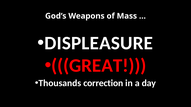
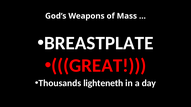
DISPLEASURE: DISPLEASURE -> BREASTPLATE
correction: correction -> lighteneth
